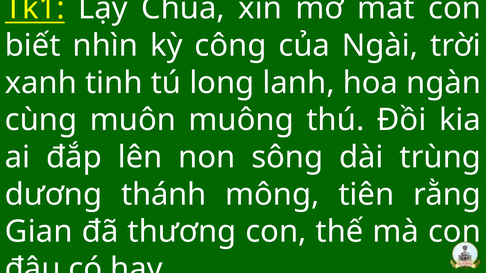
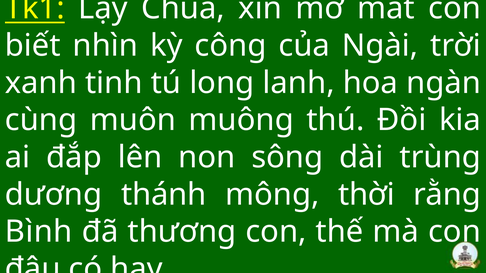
tiên: tiên -> thời
Gian: Gian -> Bình
